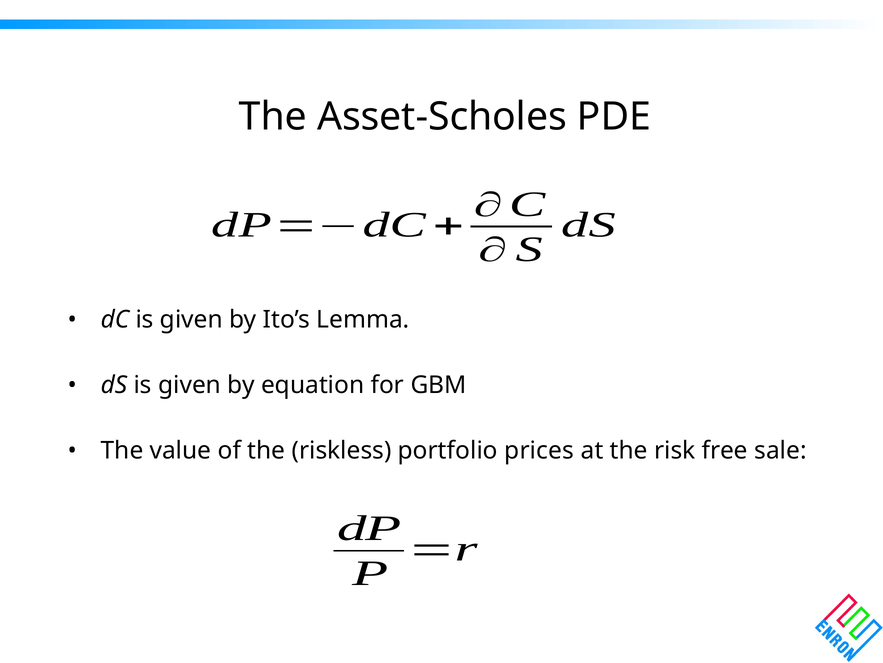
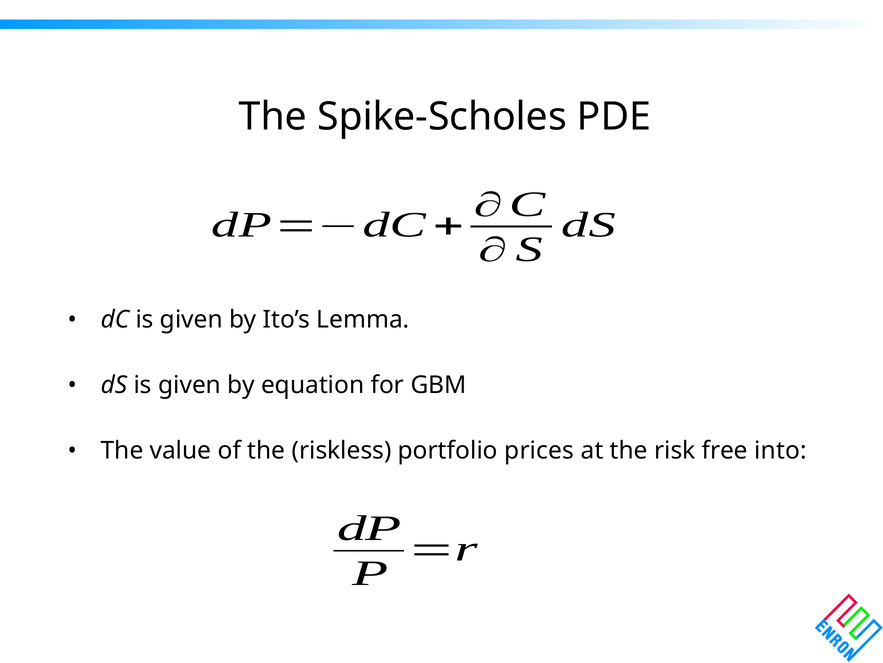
Asset-Scholes: Asset-Scholes -> Spike-Scholes
sale: sale -> into
